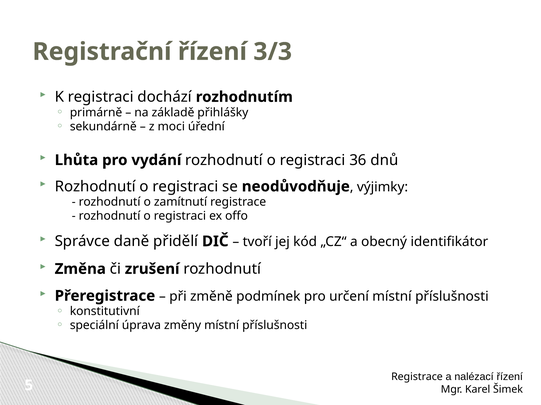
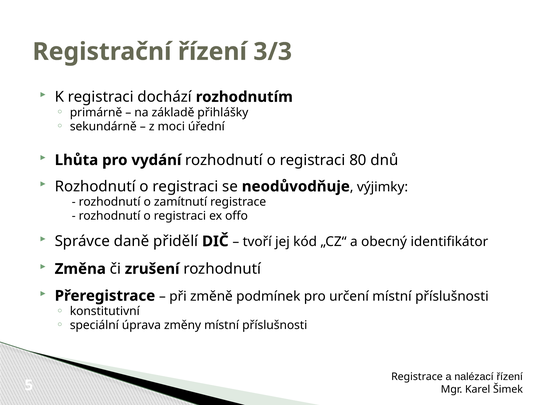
36: 36 -> 80
